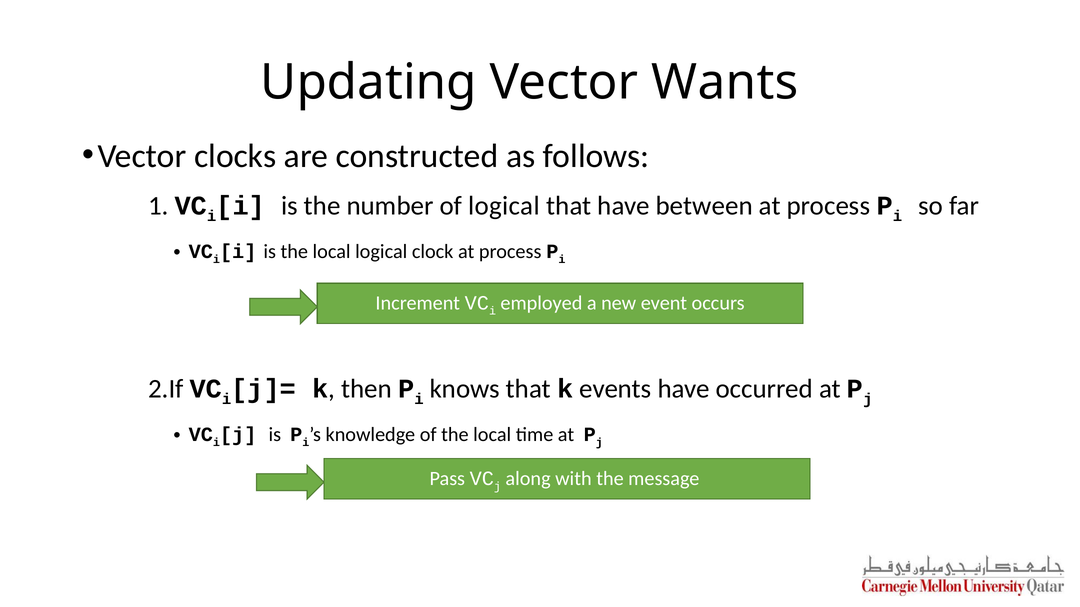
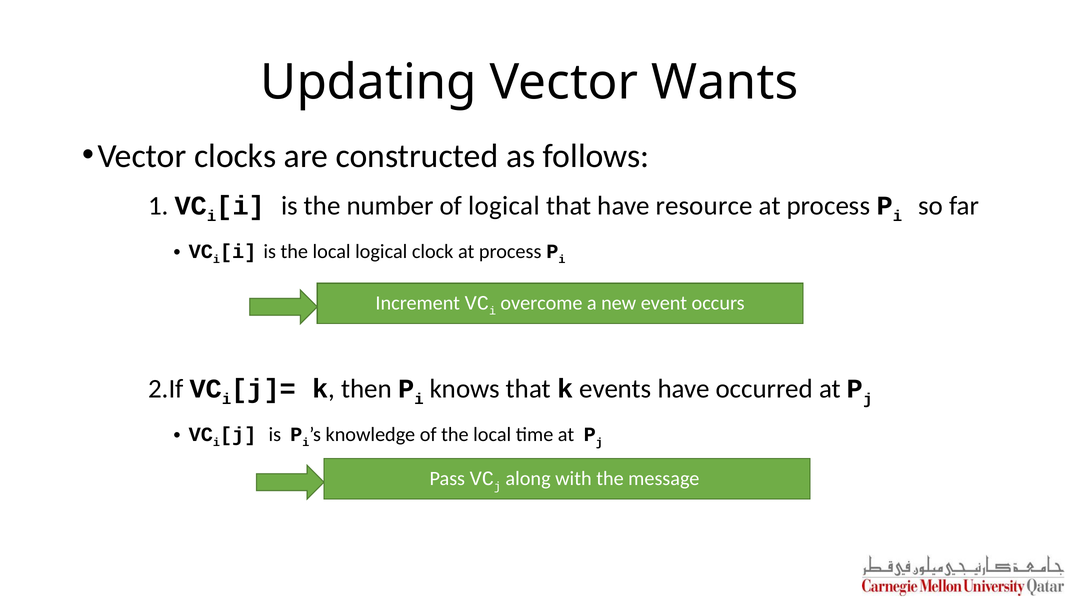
between: between -> resource
employed: employed -> overcome
